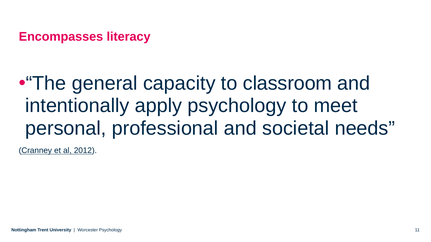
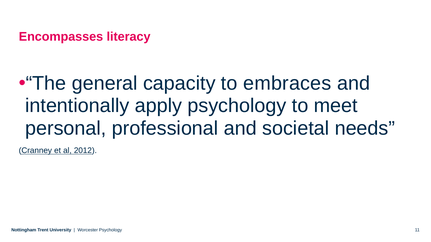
classroom: classroom -> embraces
